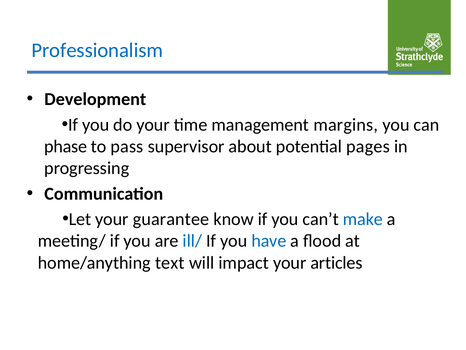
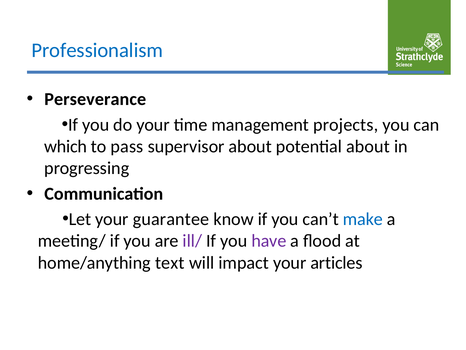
Development: Development -> Perseverance
margins: margins -> projects
phase: phase -> which
potential pages: pages -> about
ill/ colour: blue -> purple
have colour: blue -> purple
